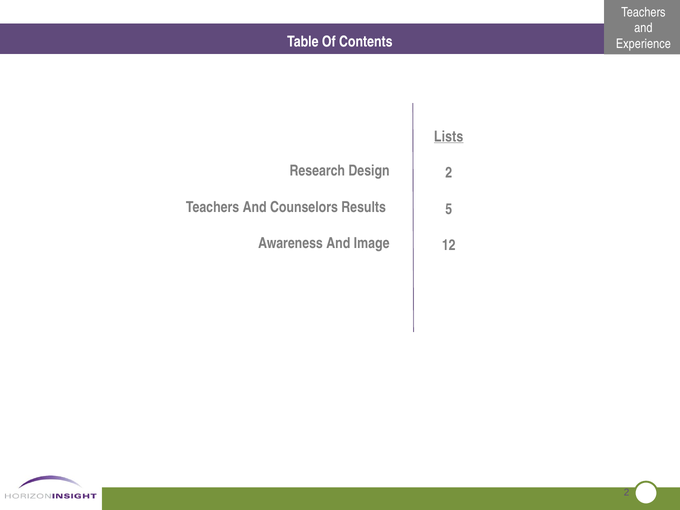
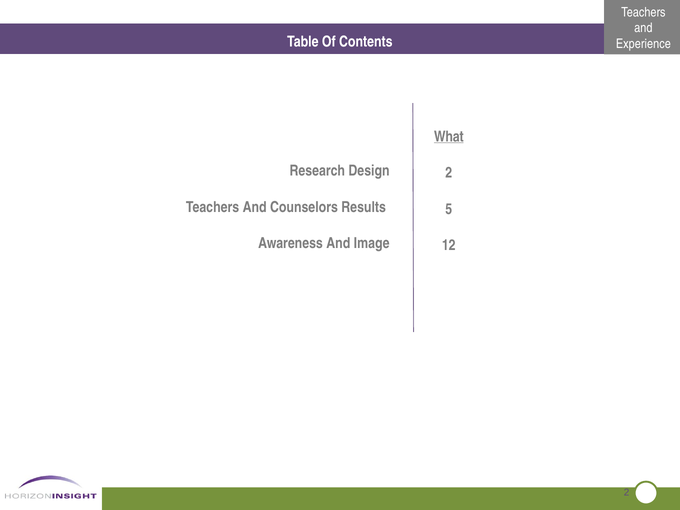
Lists: Lists -> What
